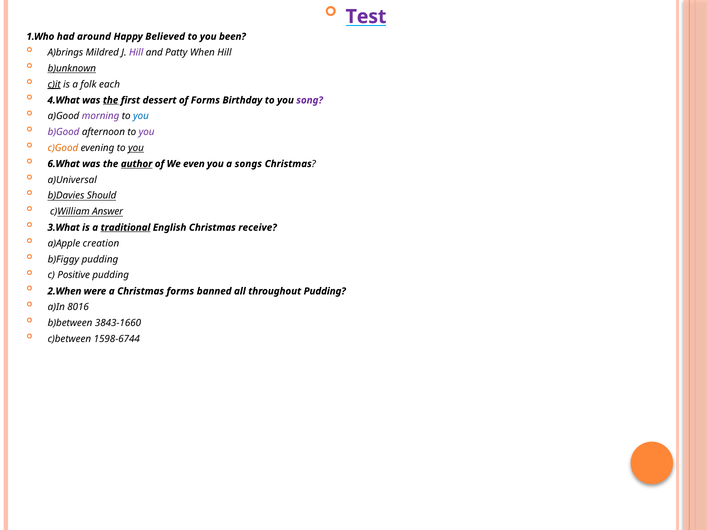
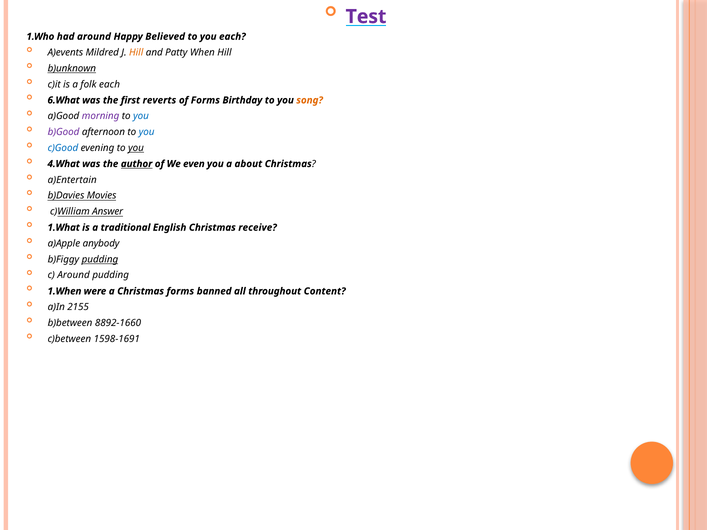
you been: been -> each
A)brings: A)brings -> A)events
Hill at (136, 52) colour: purple -> orange
c)it underline: present -> none
4.What: 4.What -> 6.What
the at (111, 100) underline: present -> none
dessert: dessert -> reverts
song colour: purple -> orange
you at (147, 132) colour: purple -> blue
c)Good colour: orange -> blue
6.What: 6.What -> 4.What
songs: songs -> about
a)Universal: a)Universal -> a)Entertain
Should: Should -> Movies
3.What: 3.What -> 1.What
traditional underline: present -> none
creation: creation -> anybody
pudding at (100, 259) underline: none -> present
c Positive: Positive -> Around
2.When: 2.When -> 1.When
throughout Pudding: Pudding -> Content
8016: 8016 -> 2155
3843-1660: 3843-1660 -> 8892-1660
1598-6744: 1598-6744 -> 1598-1691
